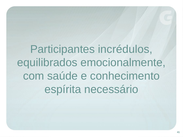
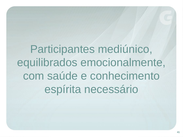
incrédulos: incrédulos -> mediúnico
